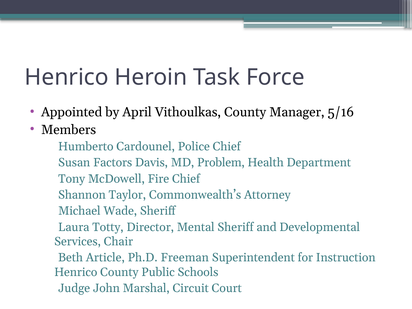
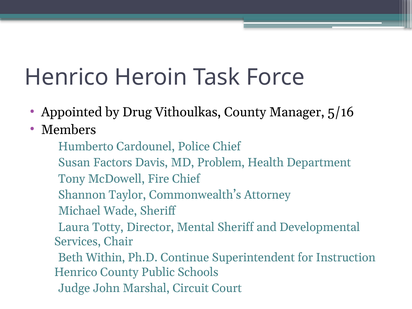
April: April -> Drug
Article: Article -> Within
Freeman: Freeman -> Continue
